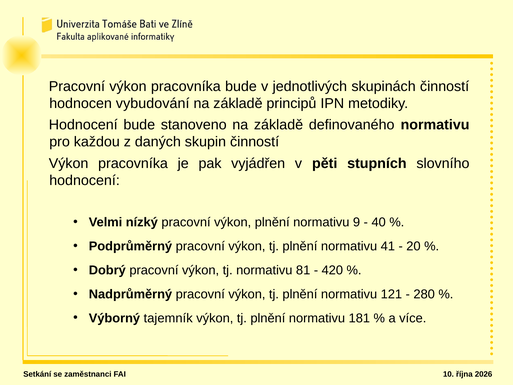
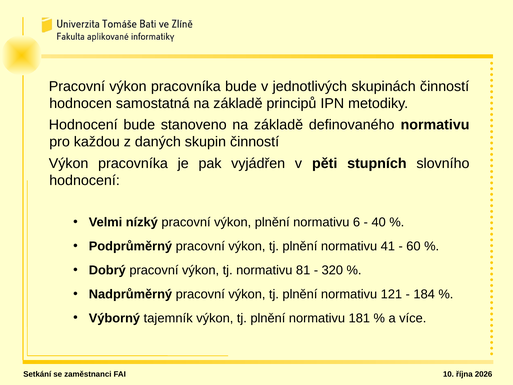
vybudování: vybudování -> samostatná
9: 9 -> 6
20: 20 -> 60
420: 420 -> 320
280: 280 -> 184
